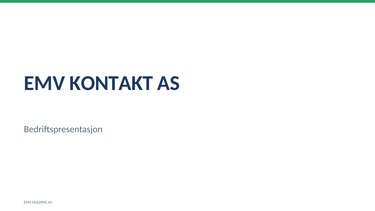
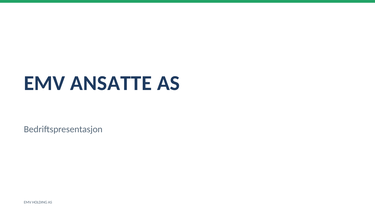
KONTAKT: KONTAKT -> ANSATTE
